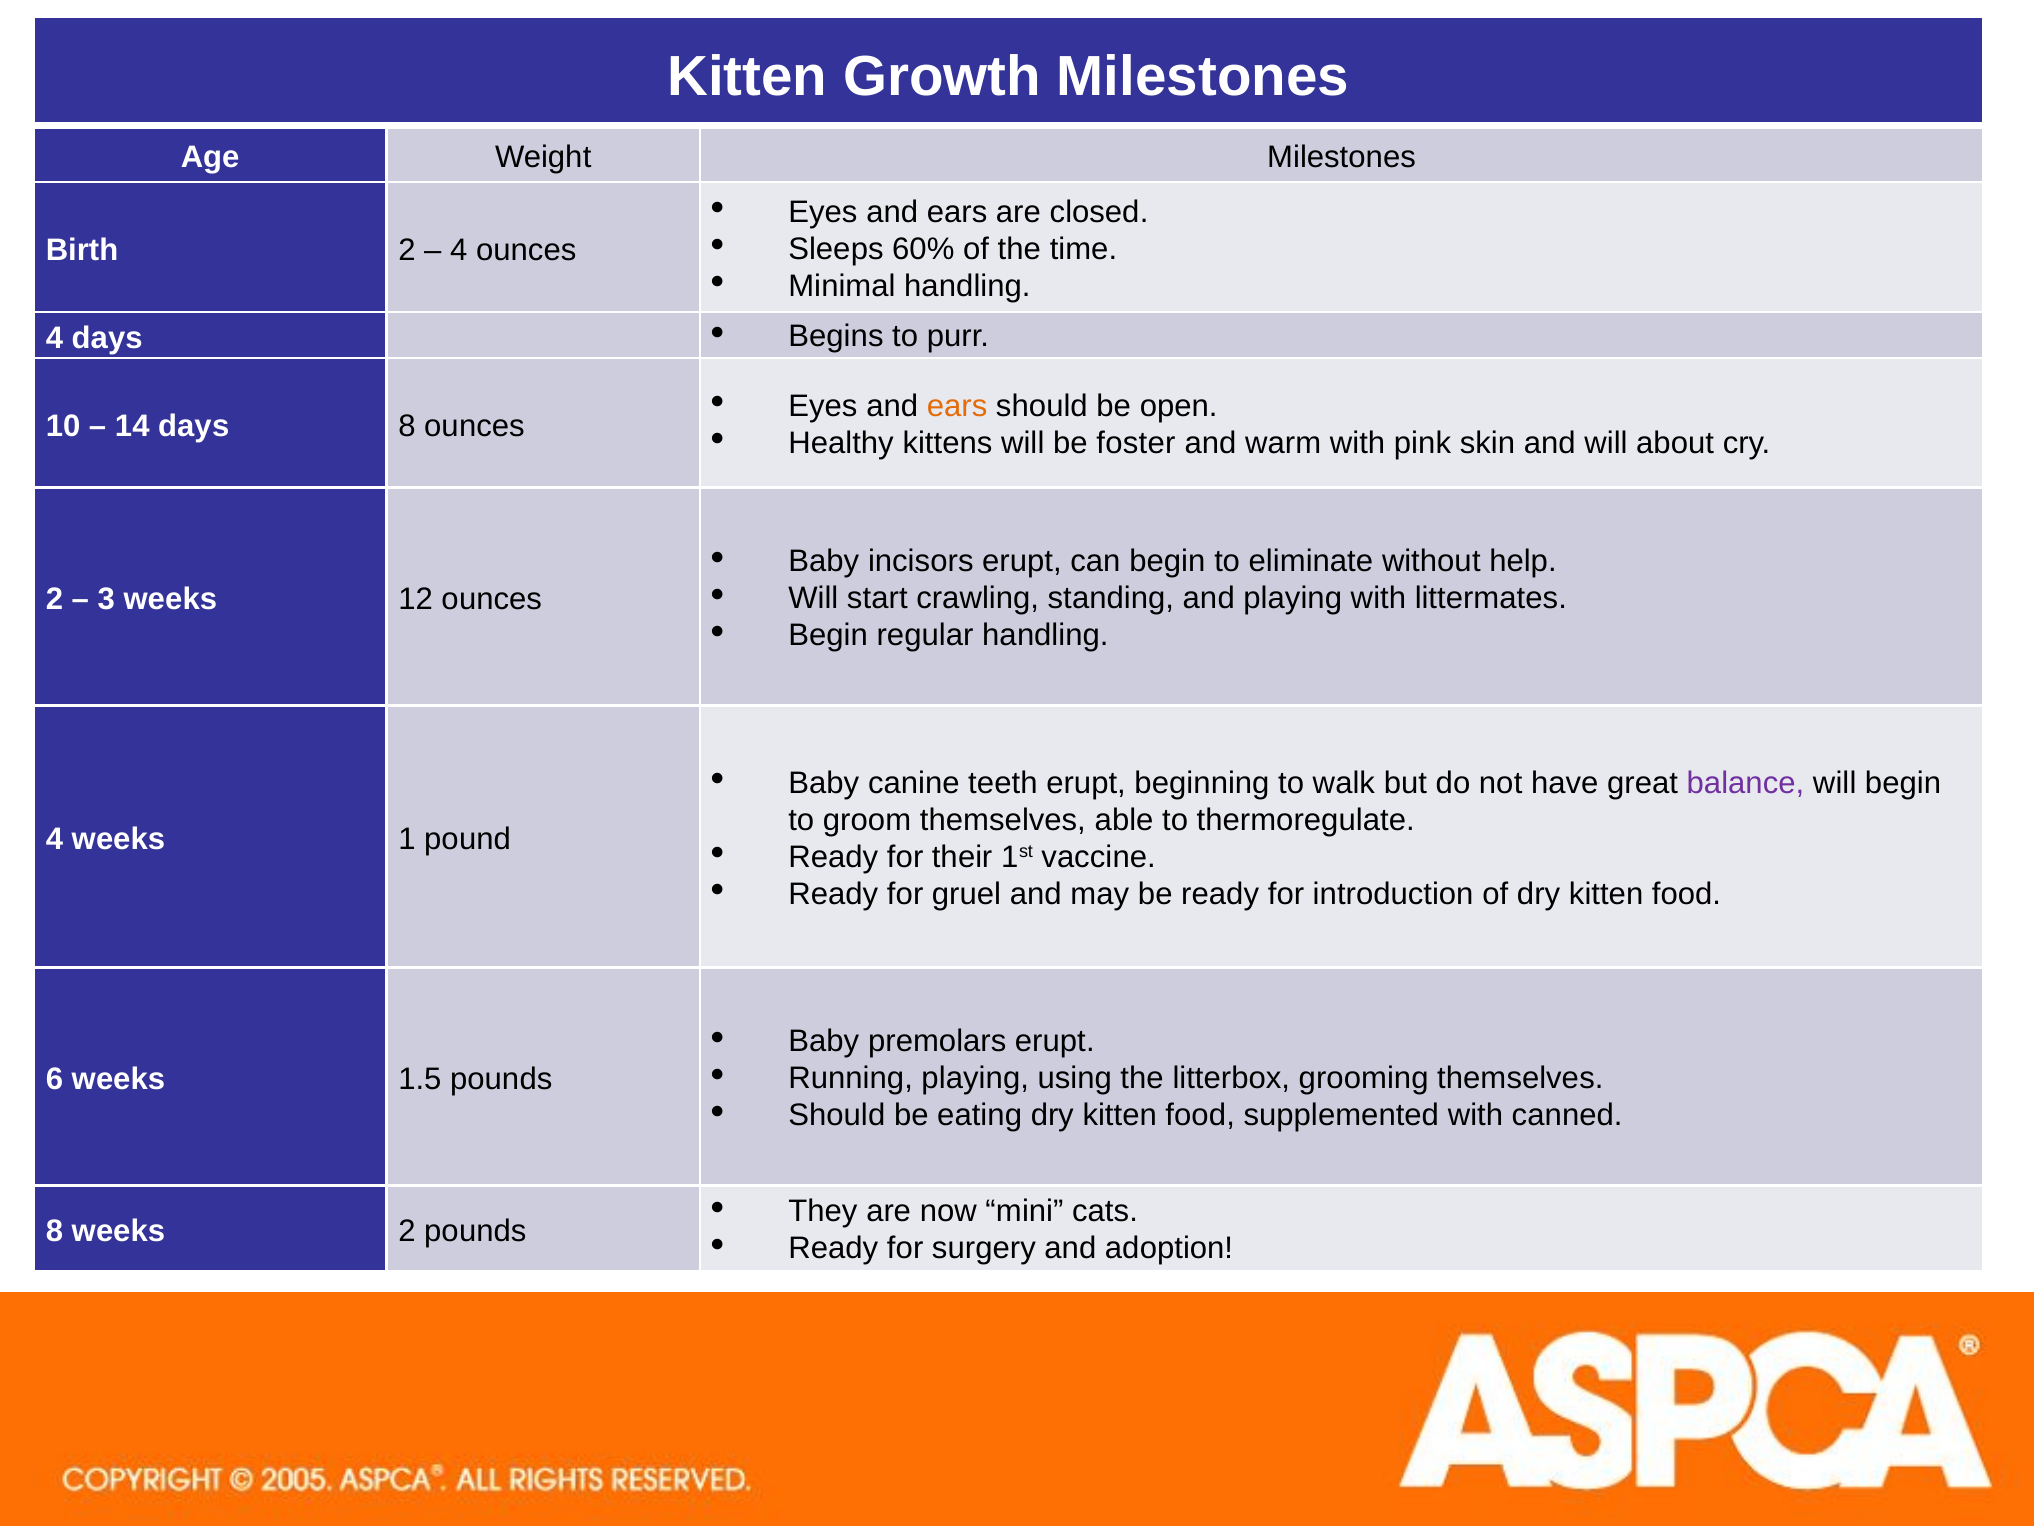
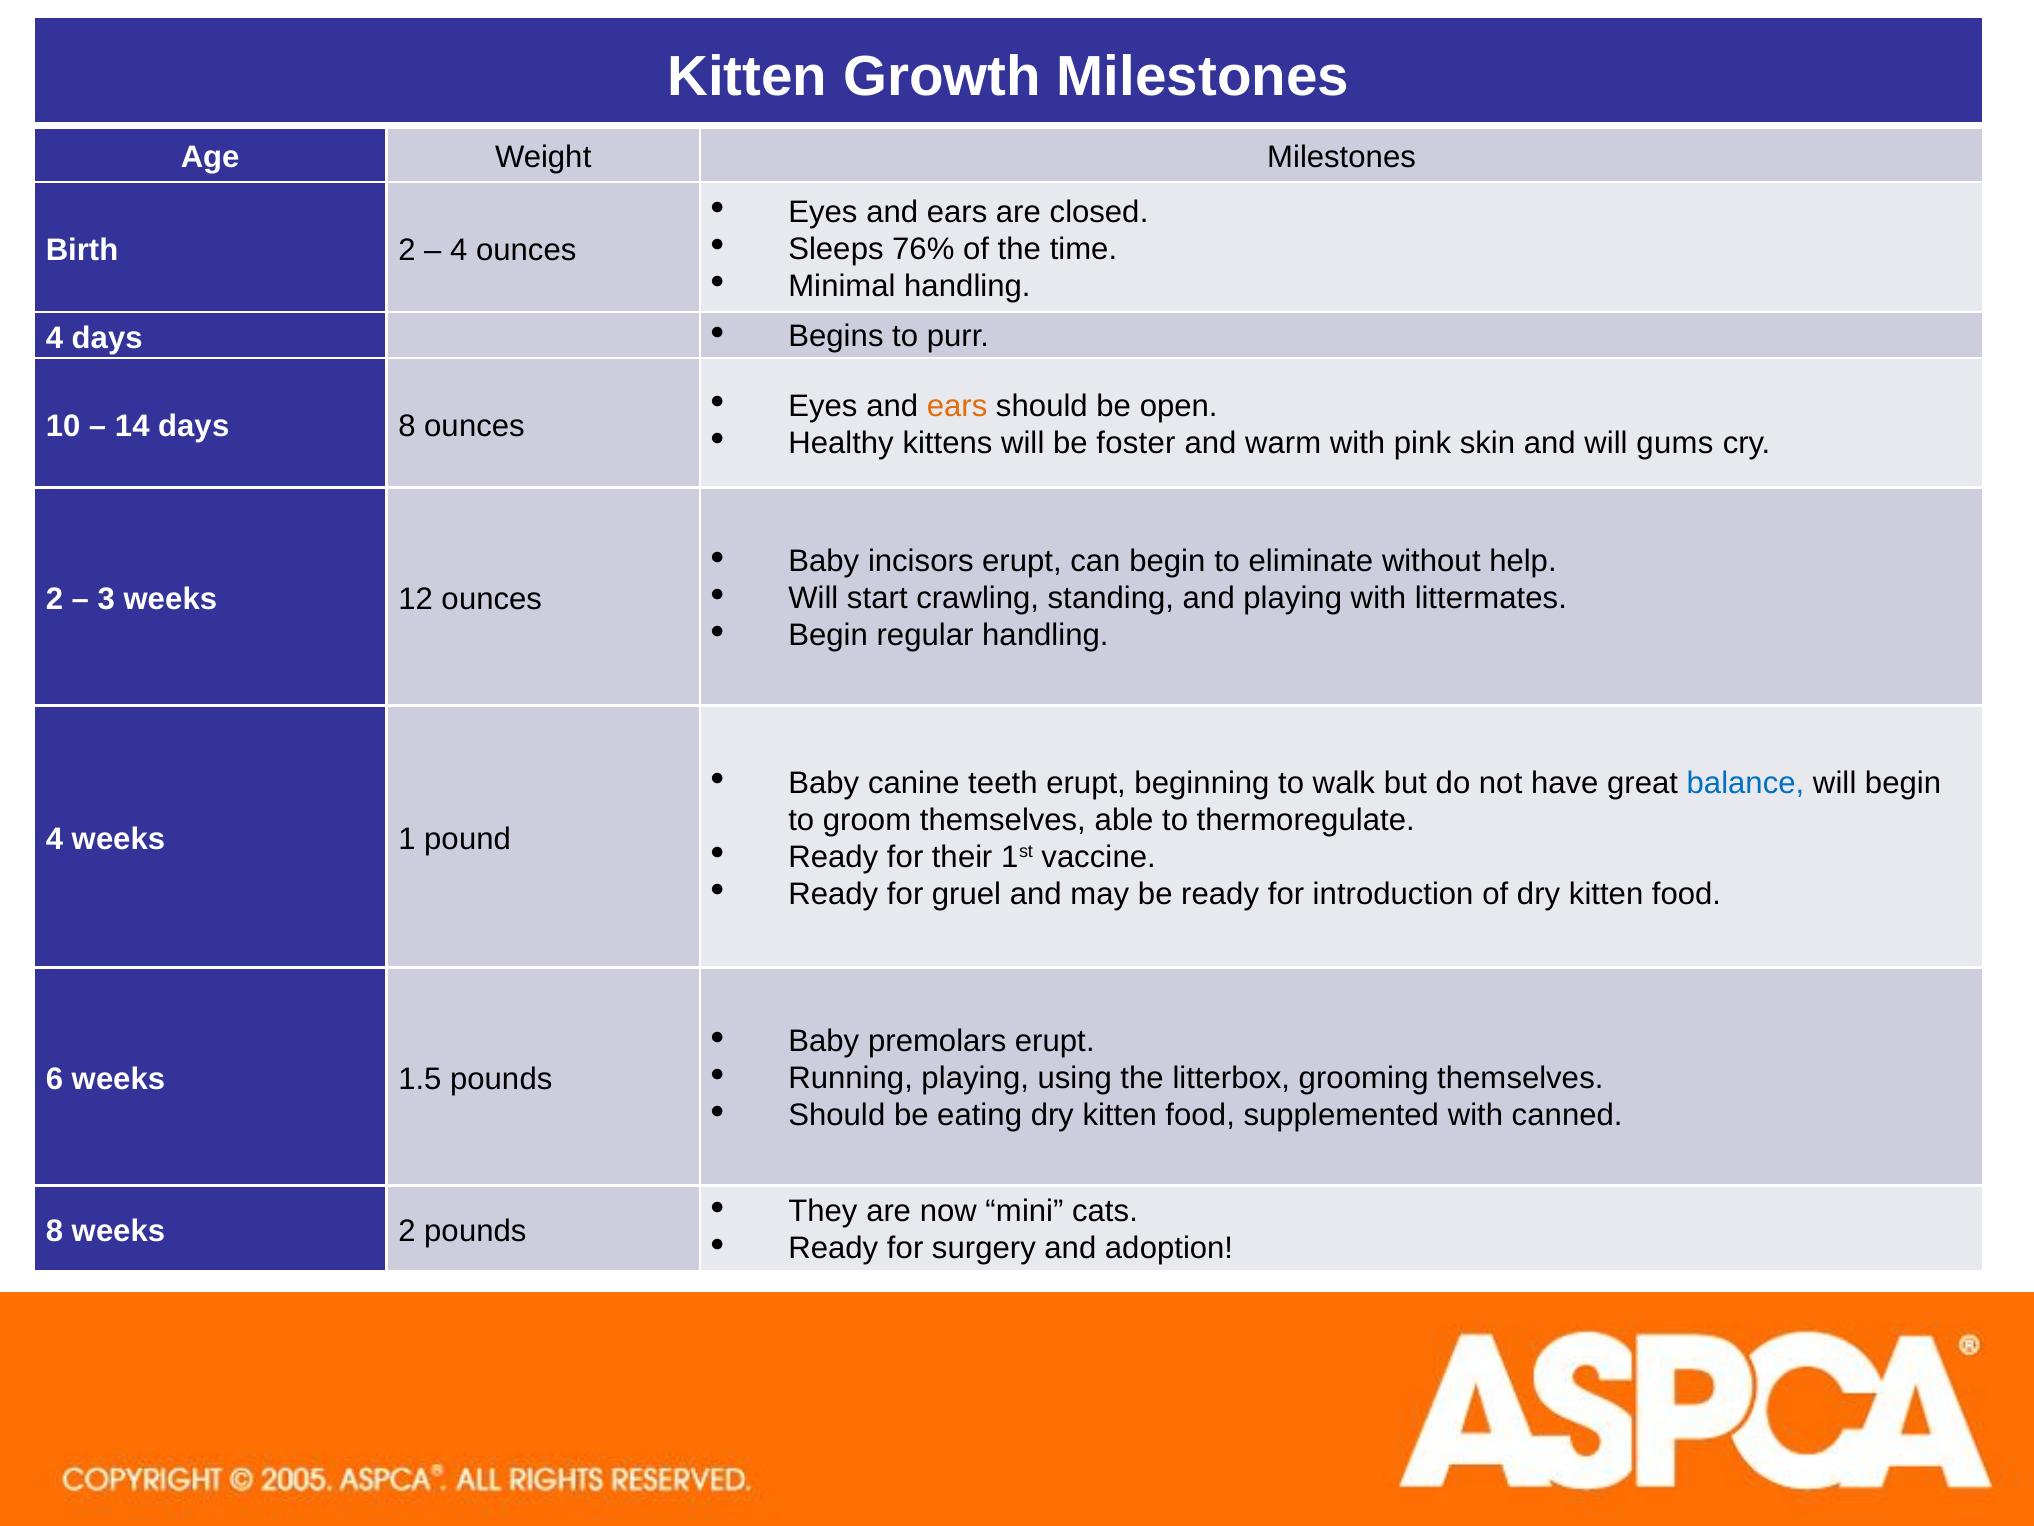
60%: 60% -> 76%
about: about -> gums
balance colour: purple -> blue
